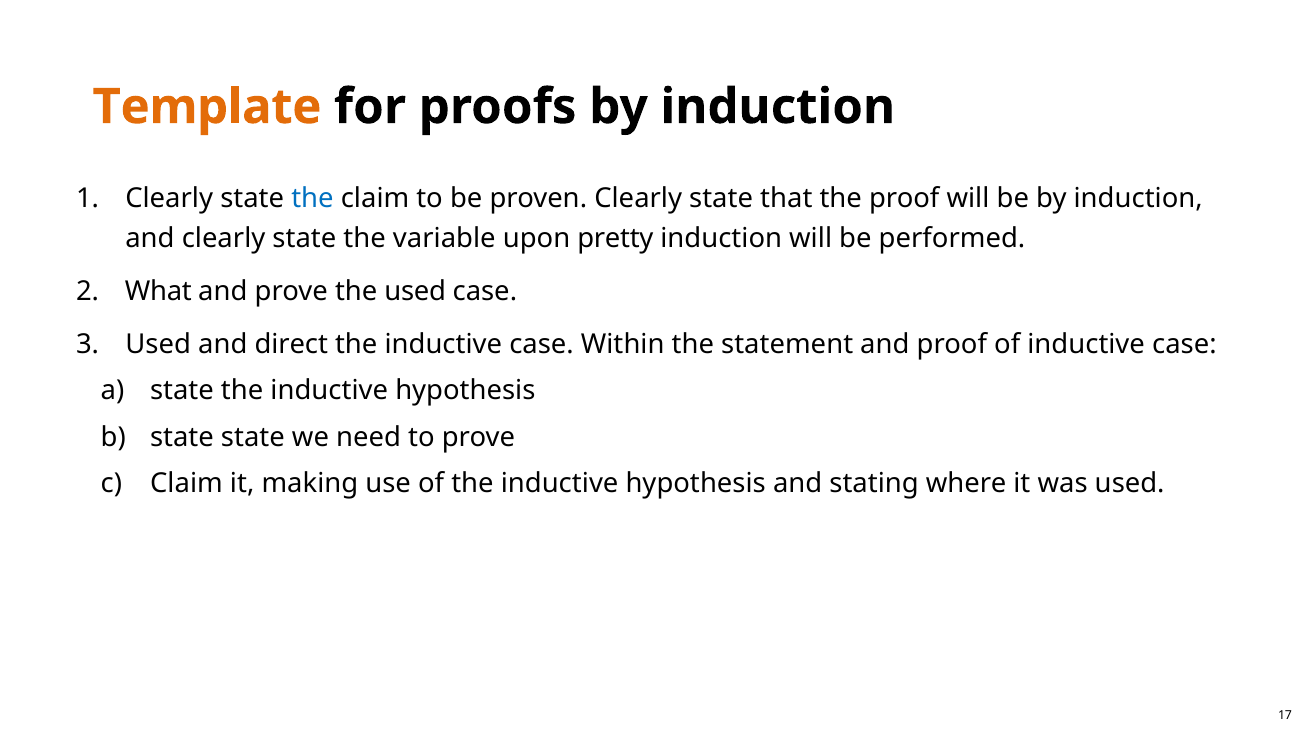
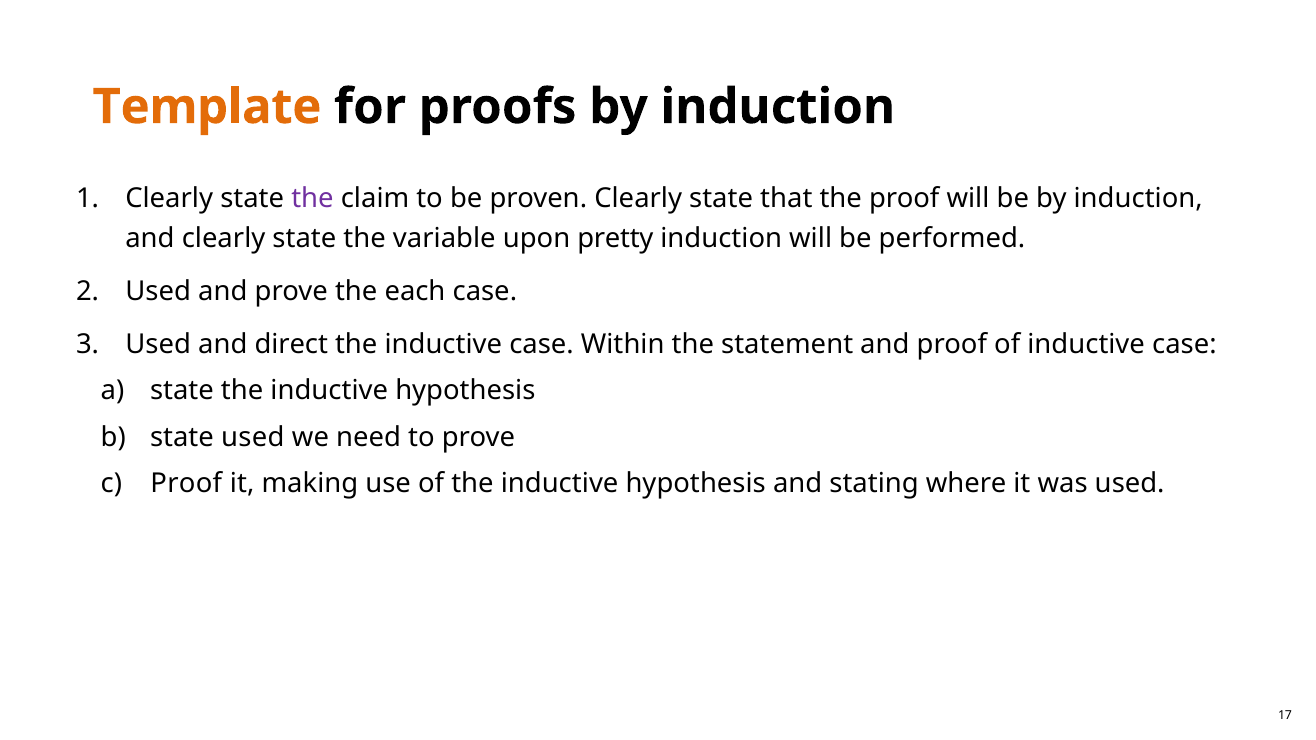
the at (312, 199) colour: blue -> purple
What at (158, 291): What -> Used
the used: used -> each
state state: state -> used
Claim at (186, 483): Claim -> Proof
